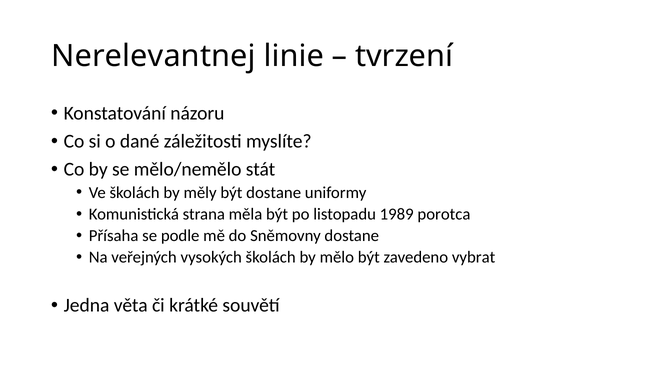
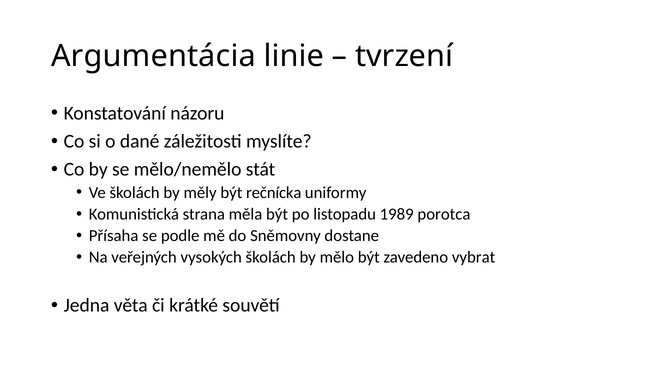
Nerelevantnej: Nerelevantnej -> Argumentácia
být dostane: dostane -> rečnícka
